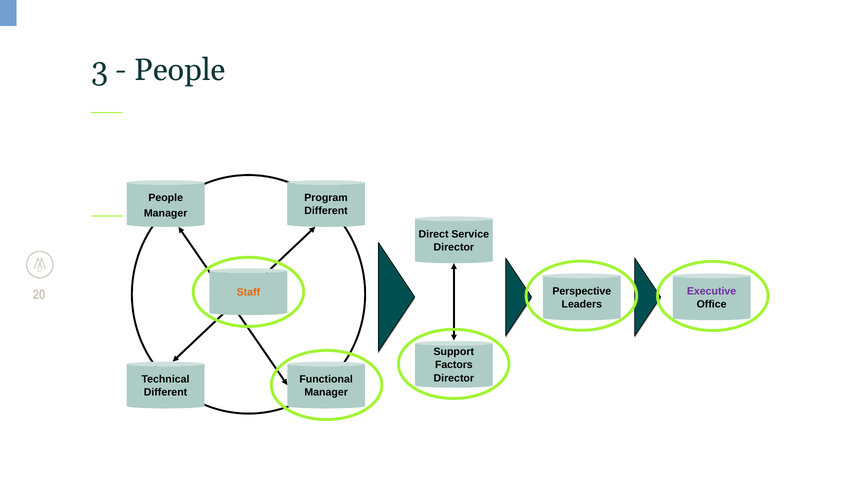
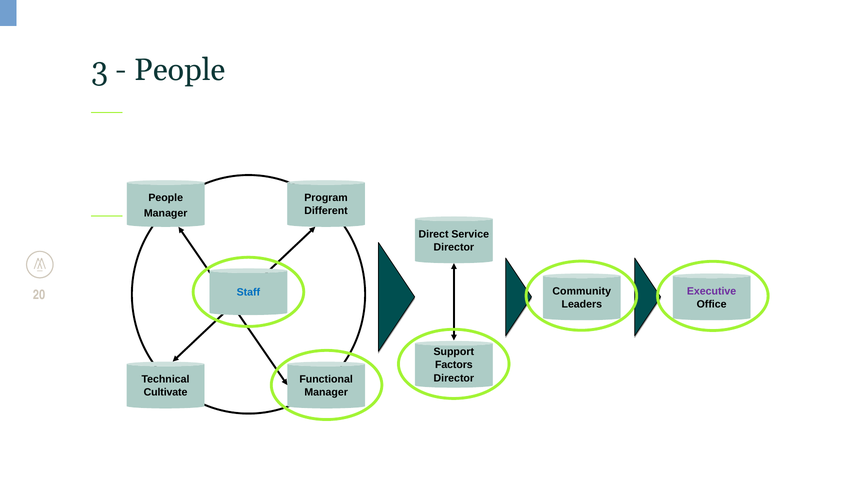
Perspective: Perspective -> Community
Staff colour: orange -> blue
Different at (165, 392): Different -> Cultivate
